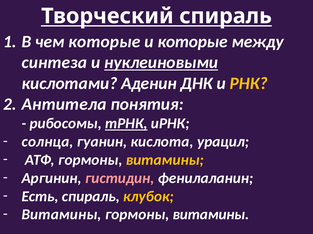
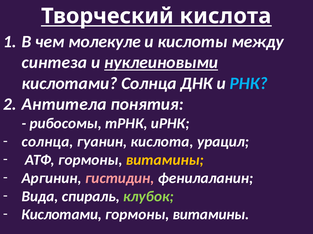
Творческий спираль: спираль -> кислота
чем которые: которые -> молекуле
и которые: которые -> кислоты
кислотами Аденин: Аденин -> Солнца
РНК colour: yellow -> light blue
тРНК underline: present -> none
Есть: Есть -> Вида
клубок colour: yellow -> light green
Витамины at (61, 215): Витамины -> Кислотами
